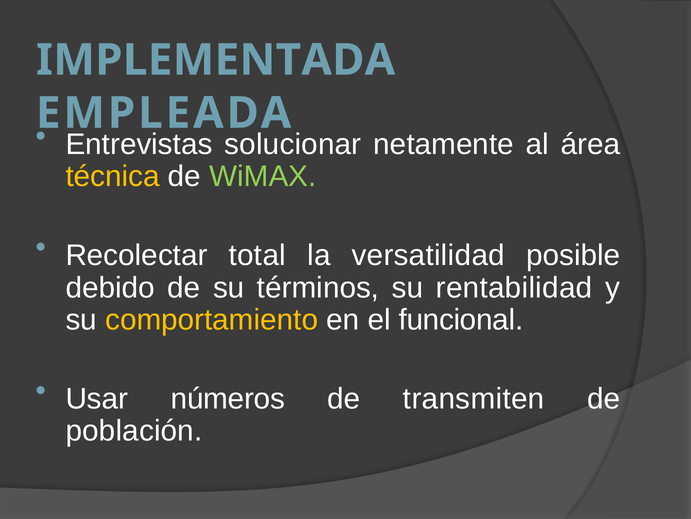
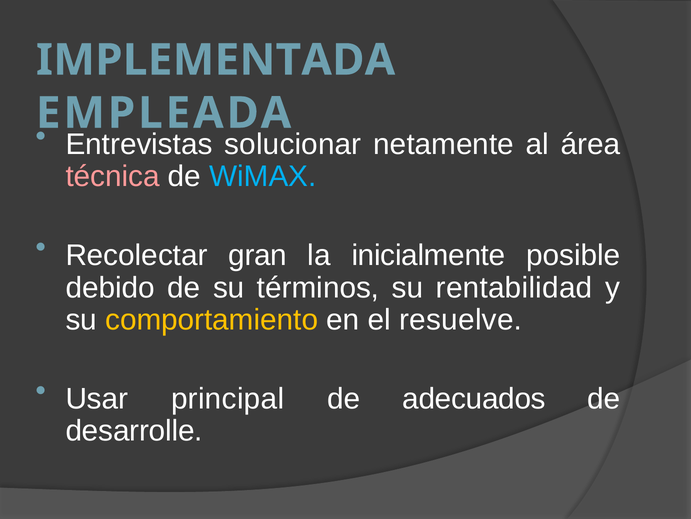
técnica colour: yellow -> pink
WiMAX colour: light green -> light blue
total: total -> gran
versatilidad: versatilidad -> inicialmente
funcional: funcional -> resuelve
números: números -> principal
transmiten: transmiten -> adecuados
población: población -> desarrolle
